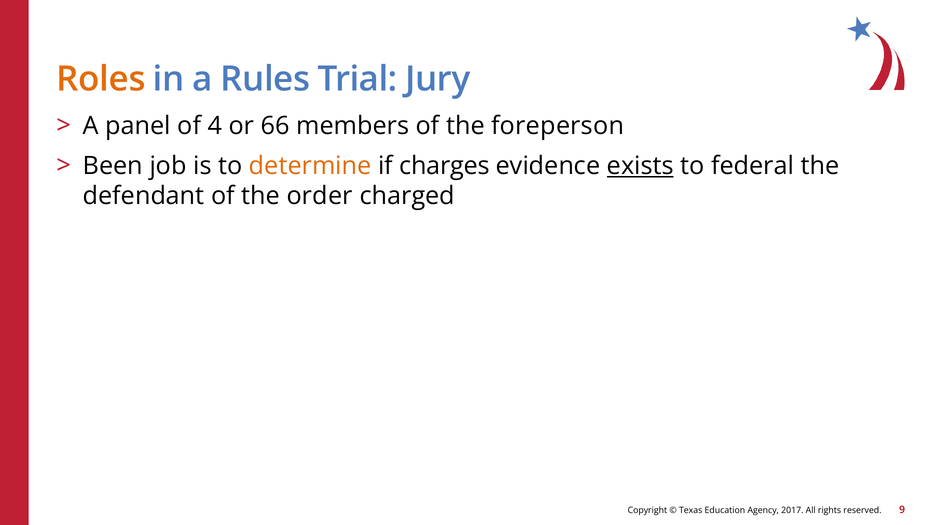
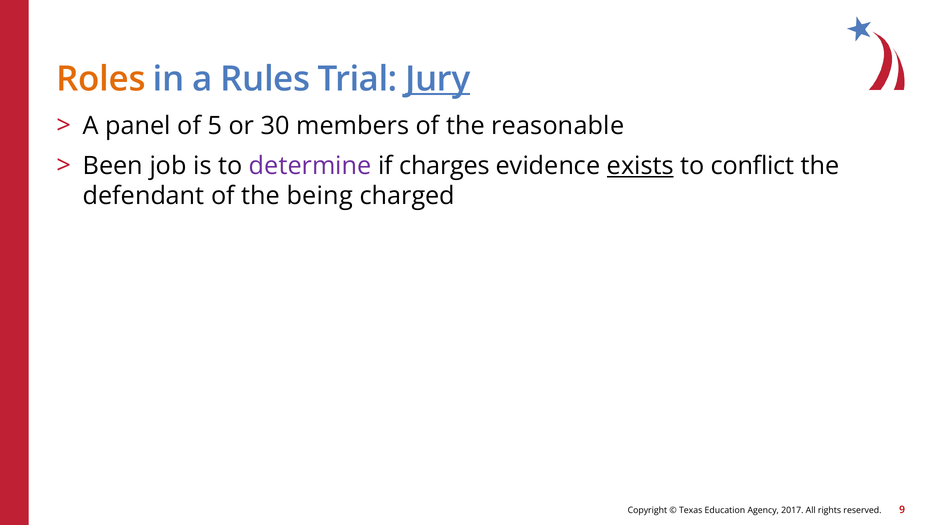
Jury underline: none -> present
4: 4 -> 5
66: 66 -> 30
foreperson: foreperson -> reasonable
determine colour: orange -> purple
federal: federal -> conflict
order: order -> being
